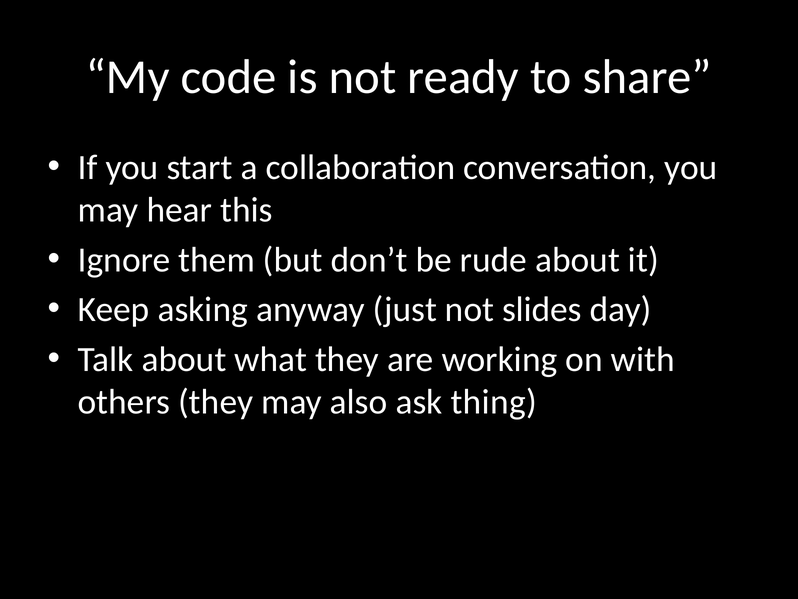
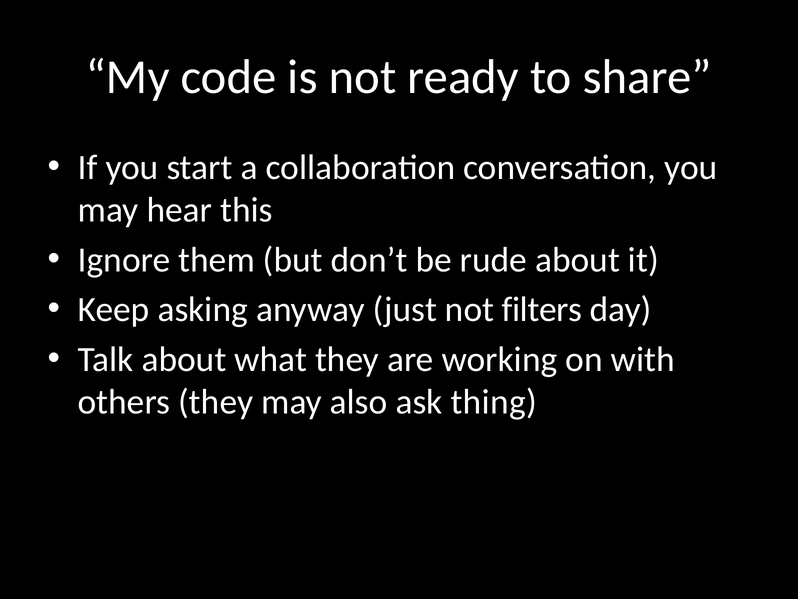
slides: slides -> filters
